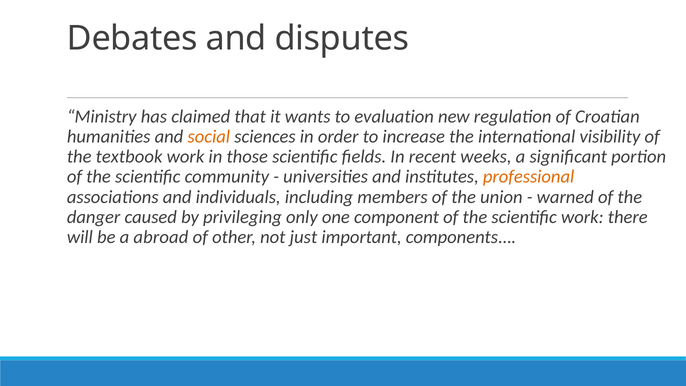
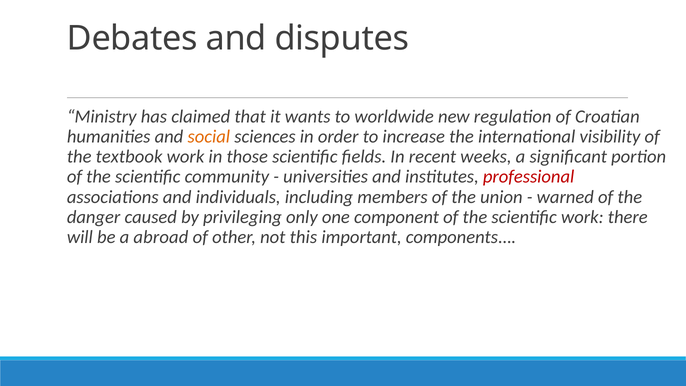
evaluation: evaluation -> worldwide
professional colour: orange -> red
just: just -> this
